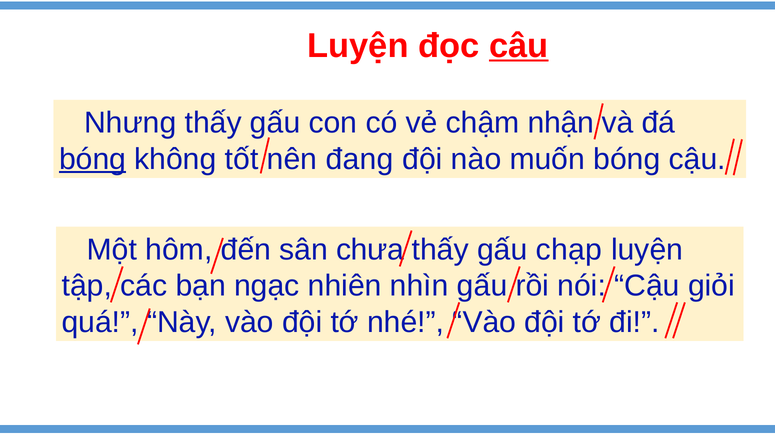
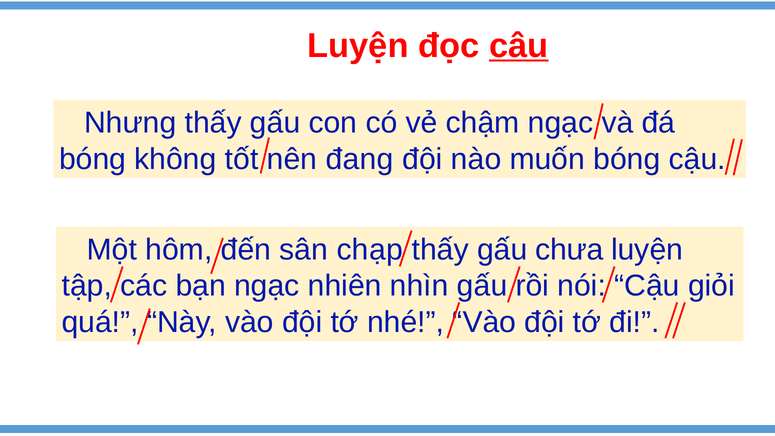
chậm nhận: nhận -> ngạc
bóng at (93, 159) underline: present -> none
chưa: chưa -> chạp
chạp: chạp -> chưa
